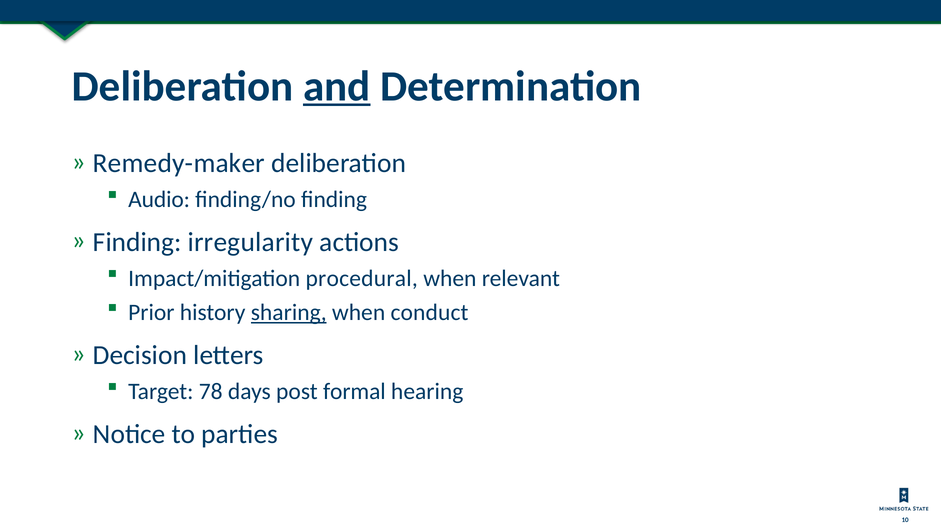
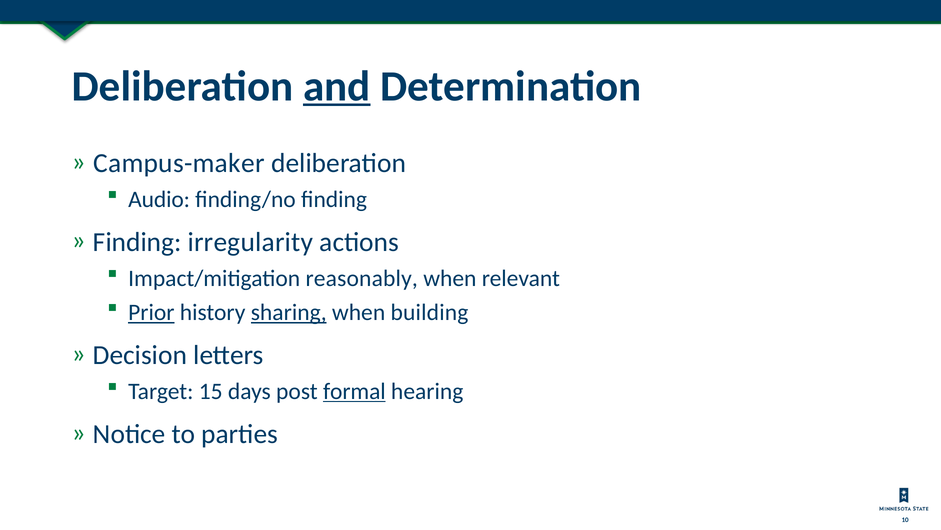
Remedy-maker: Remedy-maker -> Campus-maker
procedural: procedural -> reasonably
Prior underline: none -> present
conduct: conduct -> building
78: 78 -> 15
formal underline: none -> present
